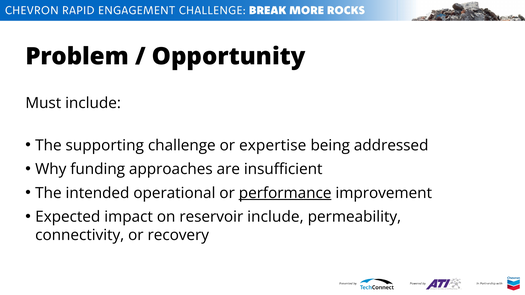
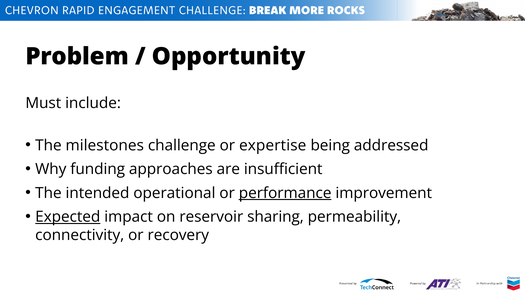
supporting: supporting -> milestones
Expected underline: none -> present
reservoir include: include -> sharing
